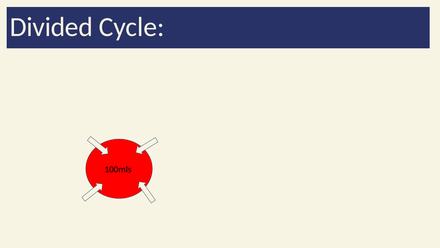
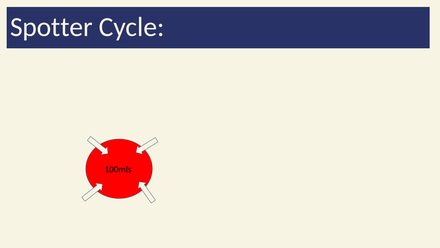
Divided: Divided -> Spotter
